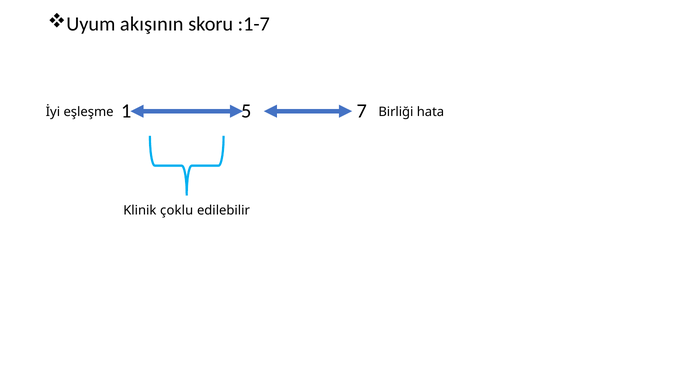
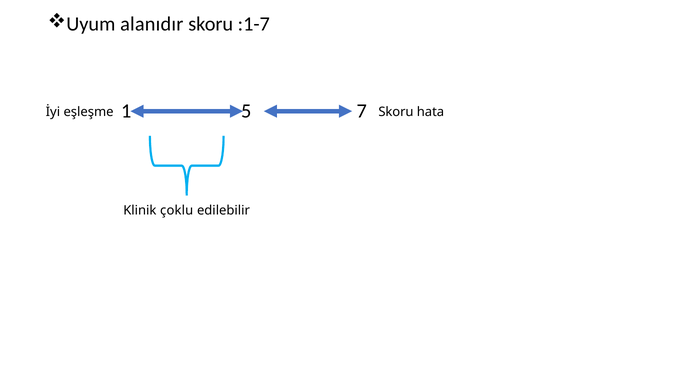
akışının: akışının -> alanıdır
eşleşme Birliği: Birliği -> Skoru
